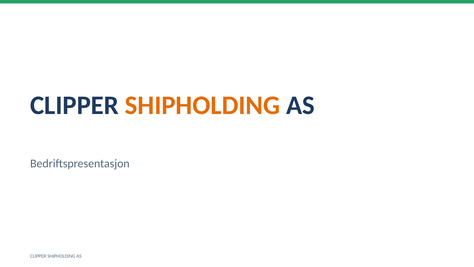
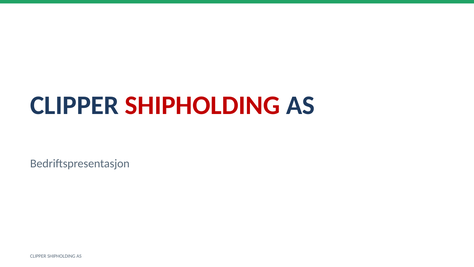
SHIPHOLDING at (203, 105) colour: orange -> red
